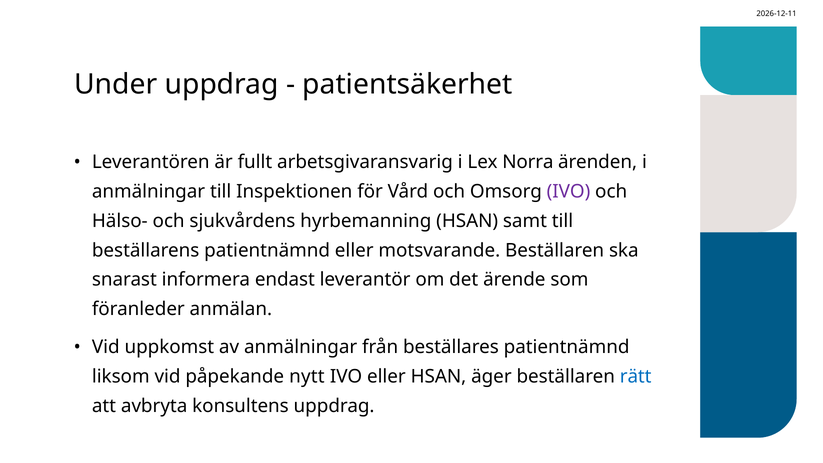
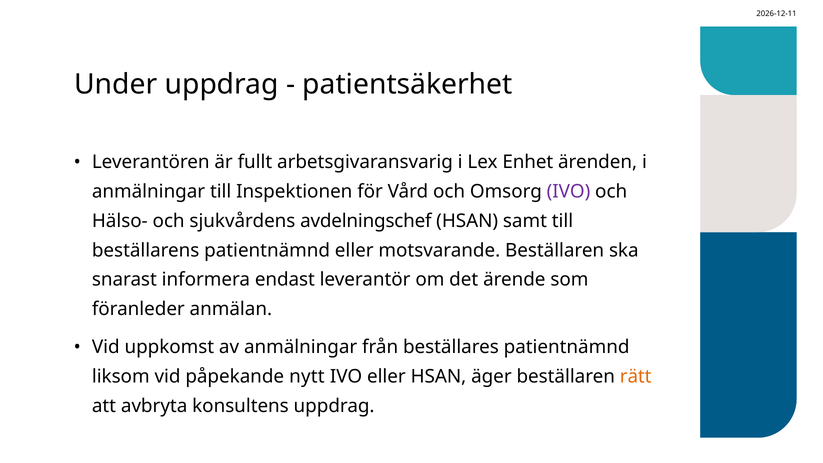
Norra: Norra -> Enhet
hyrbemanning: hyrbemanning -> avdelningschef
rätt colour: blue -> orange
